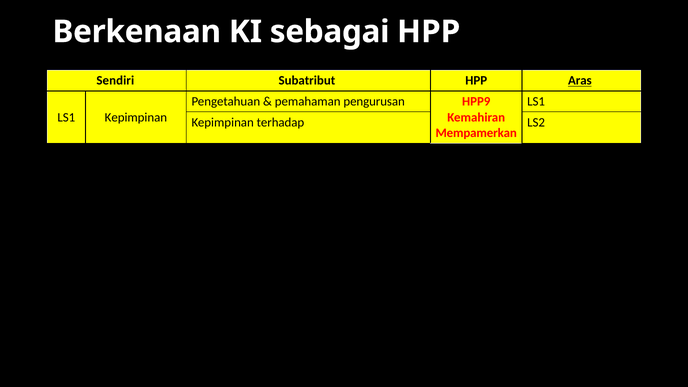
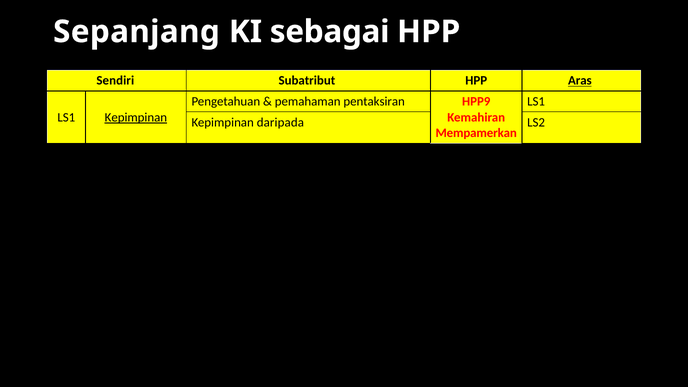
Berkenaan: Berkenaan -> Sepanjang
pengurusan: pengurusan -> pentaksiran
Kepimpinan at (136, 117) underline: none -> present
terhadap: terhadap -> daripada
